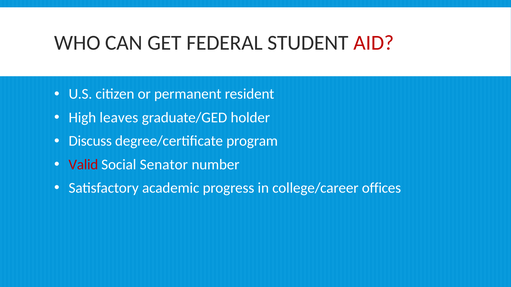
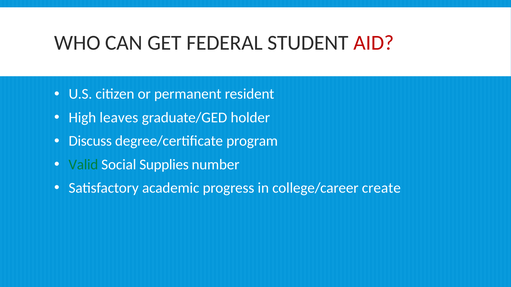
Valid colour: red -> green
Senator: Senator -> Supplies
offices: offices -> create
